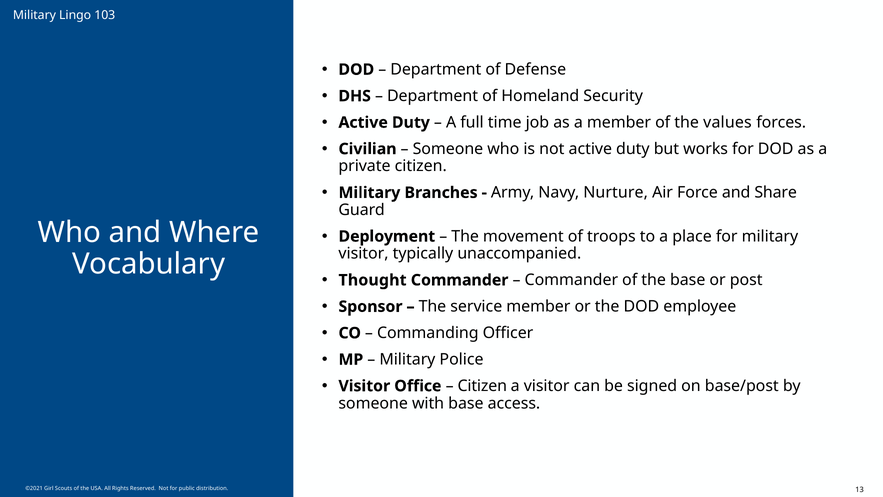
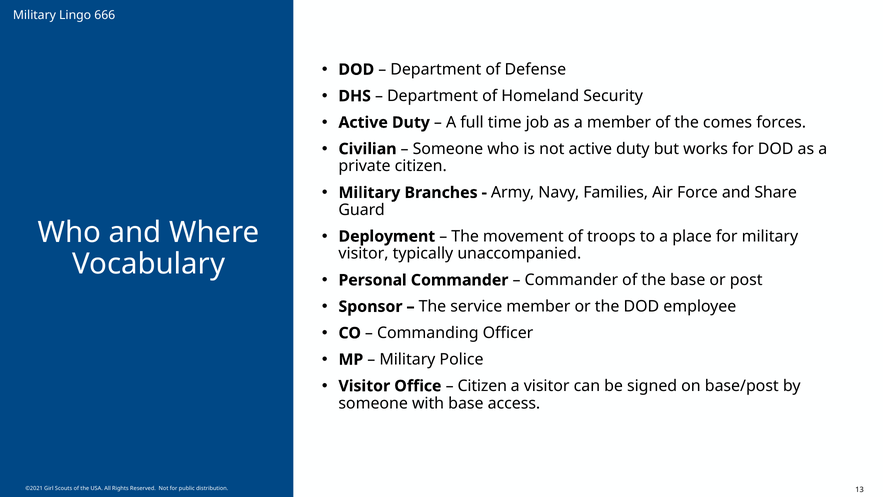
103: 103 -> 666
values: values -> comes
Nurture: Nurture -> Families
Thought: Thought -> Personal
